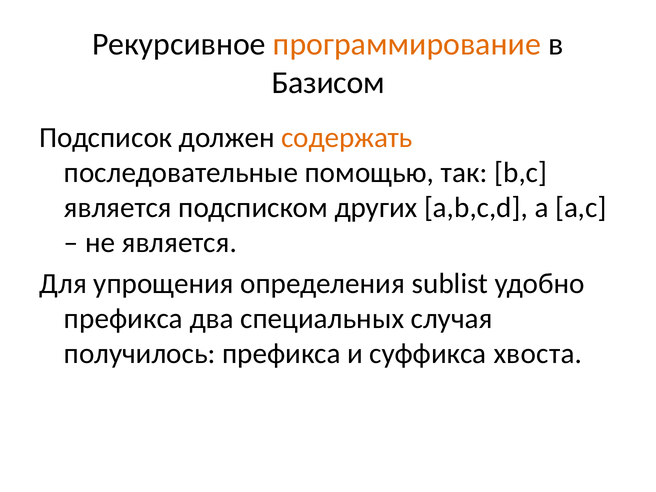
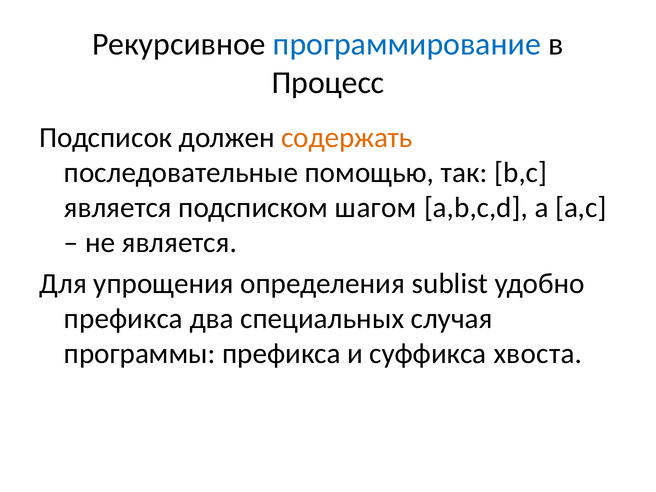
программирование colour: orange -> blue
Базисом: Базисом -> Процесс
других: других -> шагом
получилось: получилось -> программы
